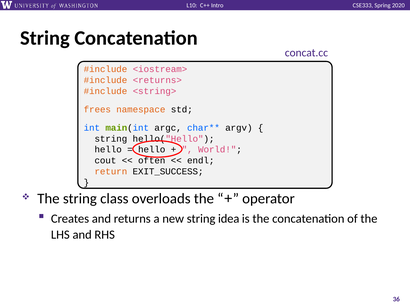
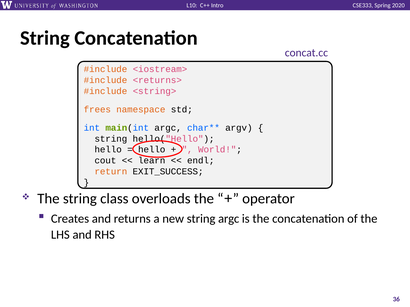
often: often -> learn
string idea: idea -> argc
